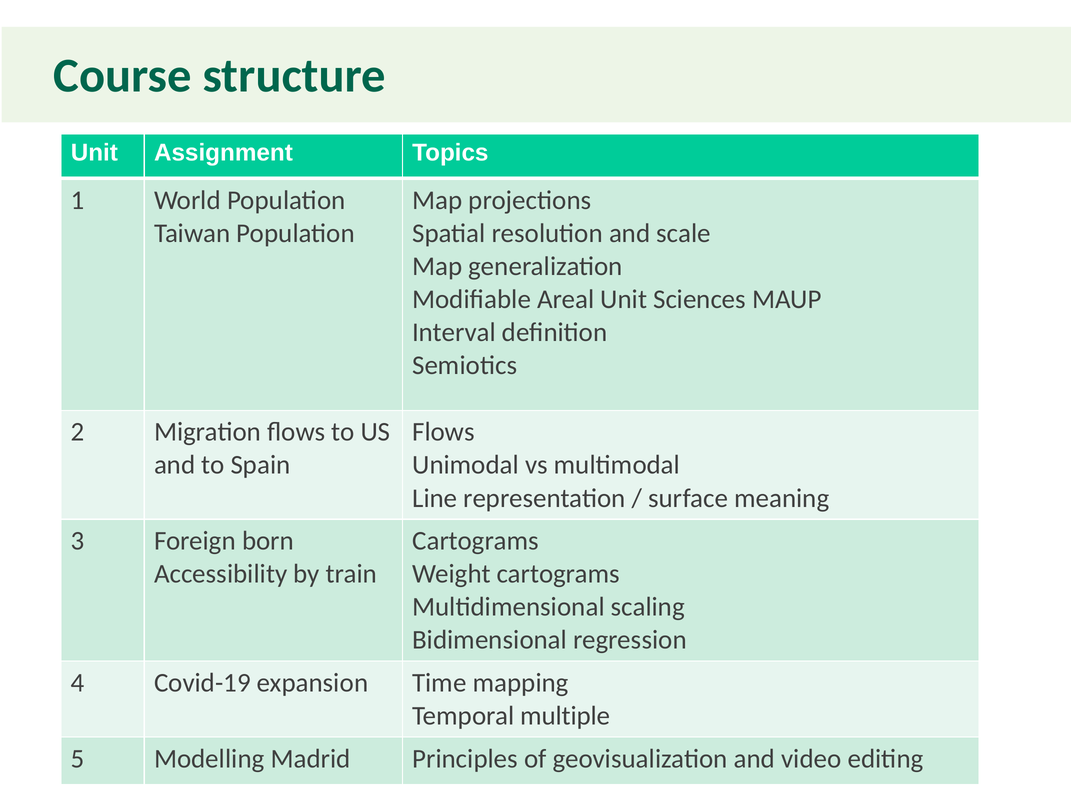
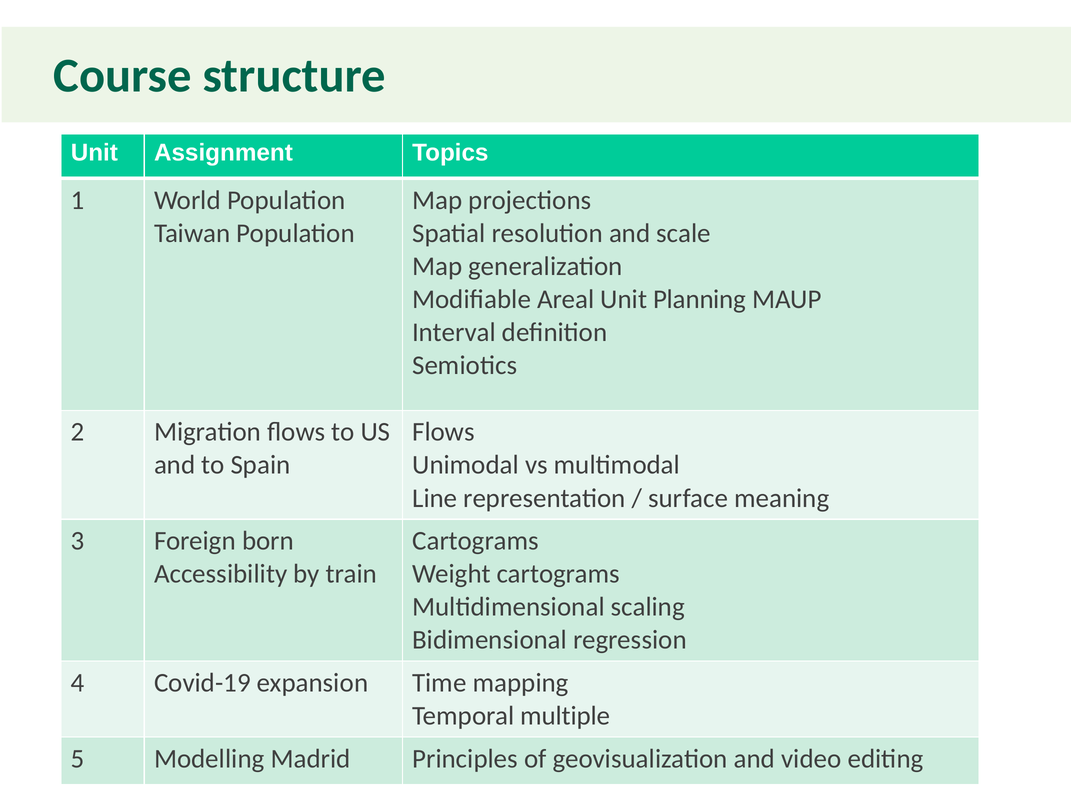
Sciences: Sciences -> Planning
